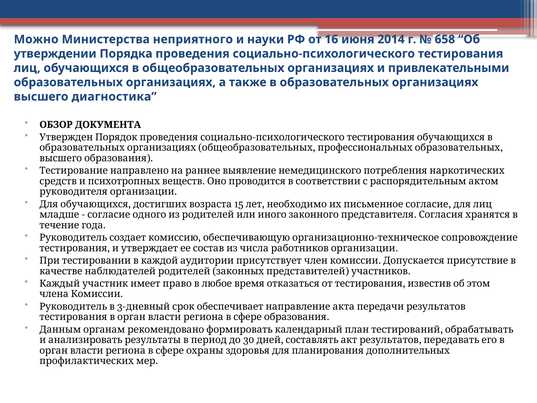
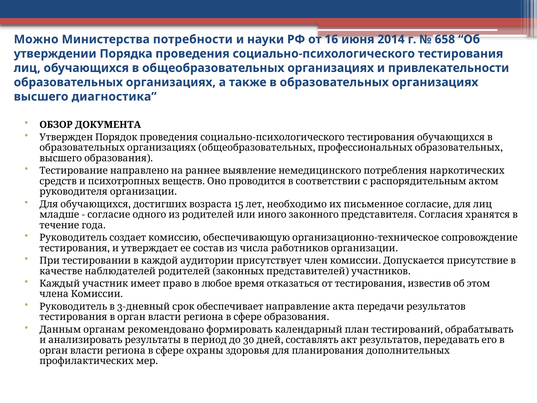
неприятного: неприятного -> потребности
привлекательными: привлекательными -> привлекательности
